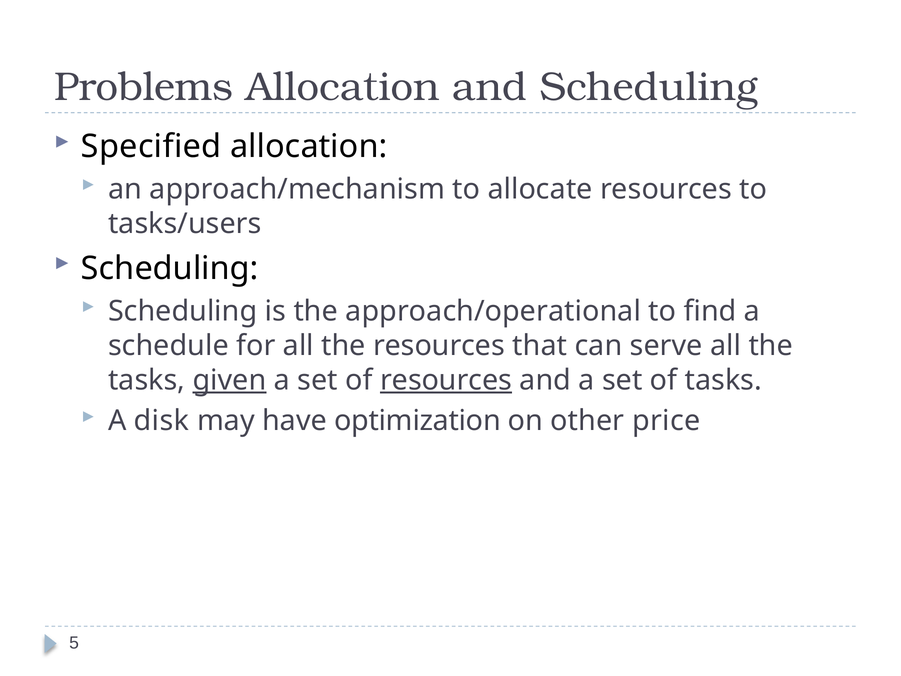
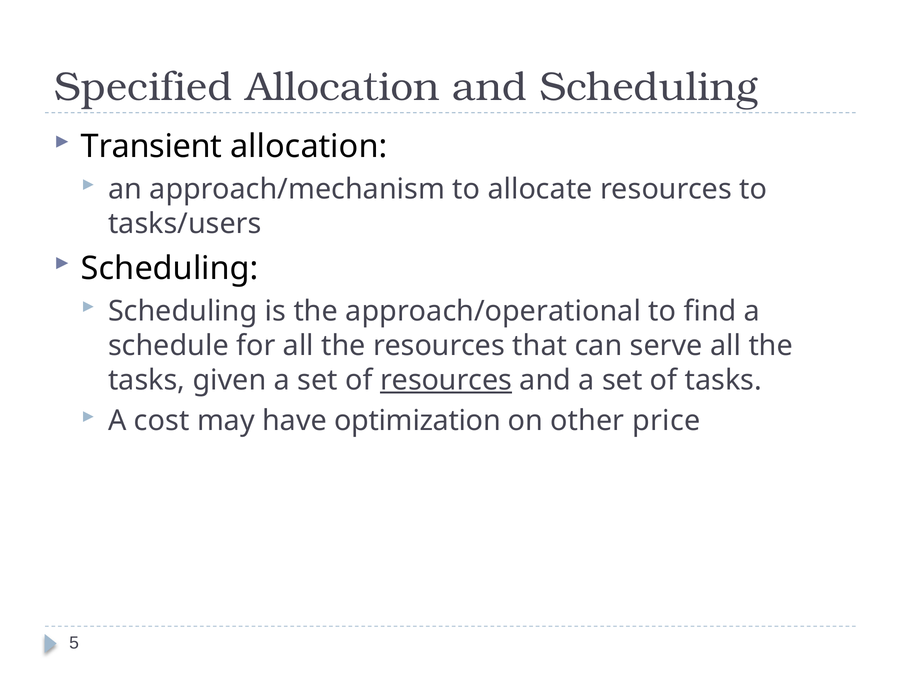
Problems: Problems -> Specified
Specified: Specified -> Transient
given underline: present -> none
disk: disk -> cost
